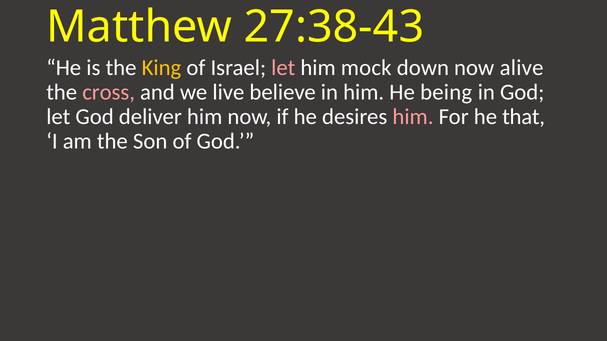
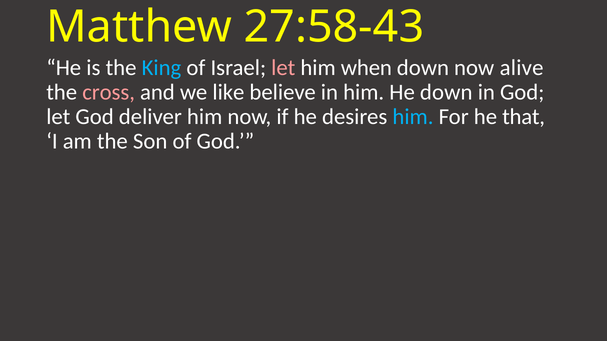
27:38-43: 27:38-43 -> 27:58-43
King colour: yellow -> light blue
mock: mock -> when
live: live -> like
He being: being -> down
him at (413, 117) colour: pink -> light blue
